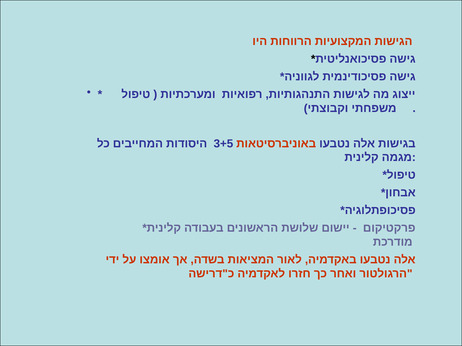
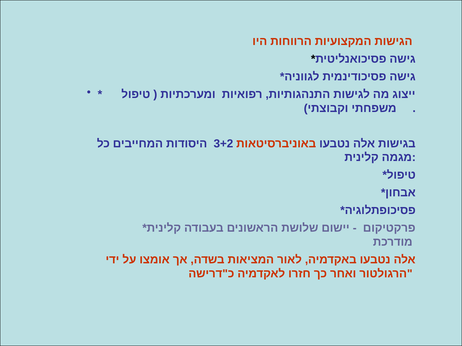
3+5: 3+5 -> 3+2
